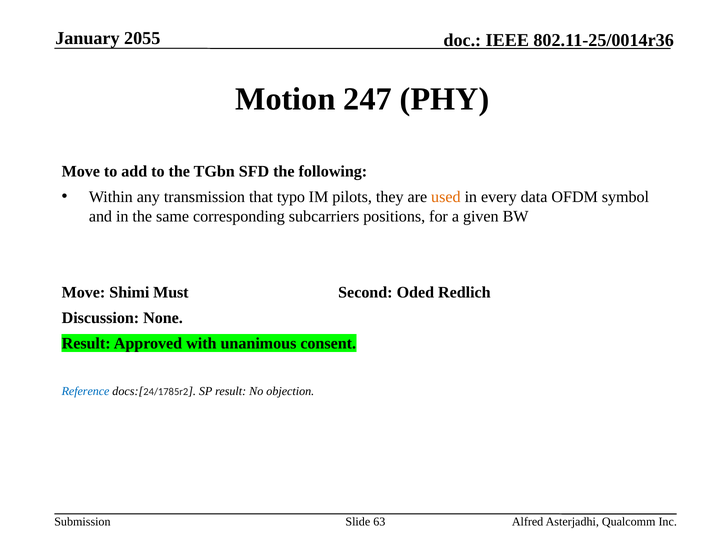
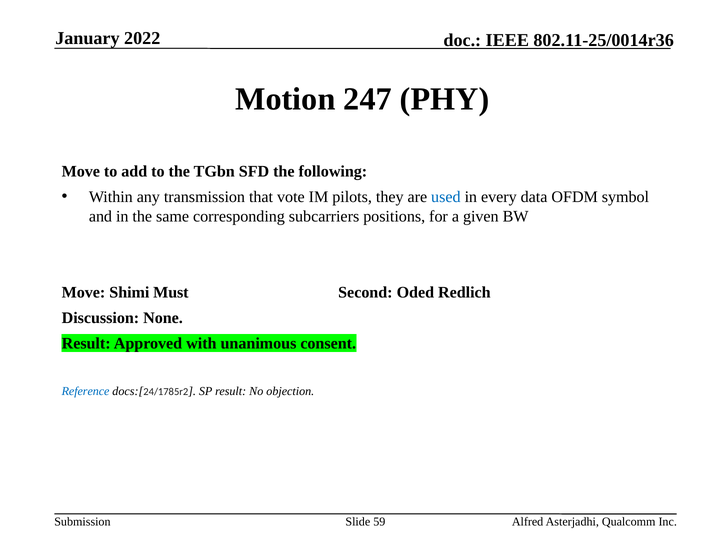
2055: 2055 -> 2022
typo: typo -> vote
used colour: orange -> blue
63: 63 -> 59
